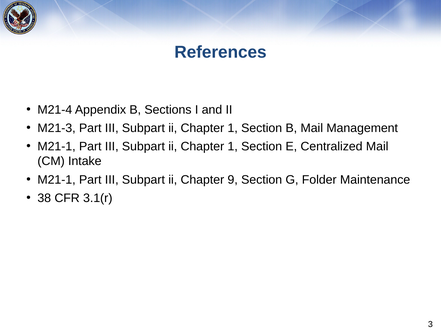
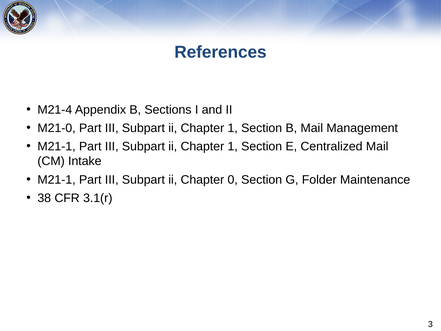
M21-3: M21-3 -> M21-0
9: 9 -> 0
